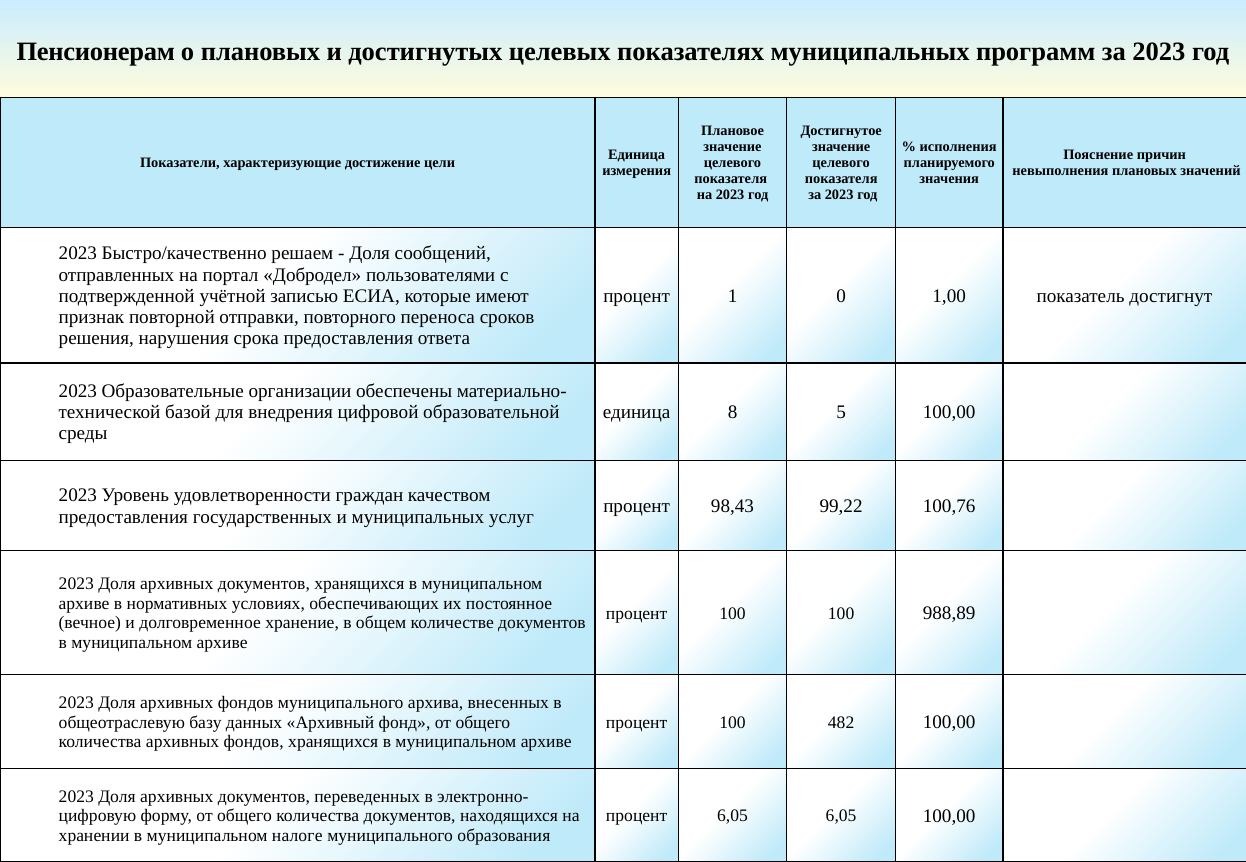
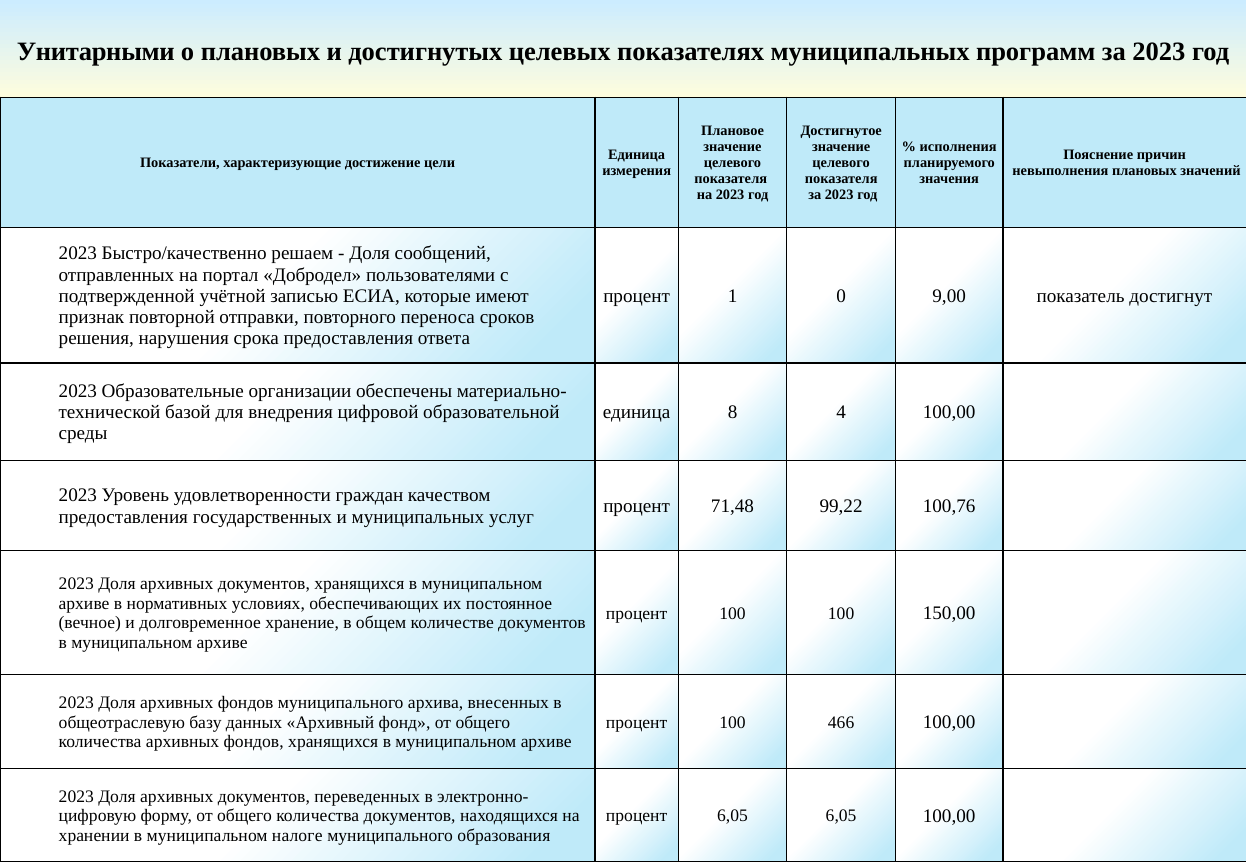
Пенсионерам: Пенсионерам -> Унитарными
1,00: 1,00 -> 9,00
5: 5 -> 4
98,43: 98,43 -> 71,48
988,89: 988,89 -> 150,00
482: 482 -> 466
